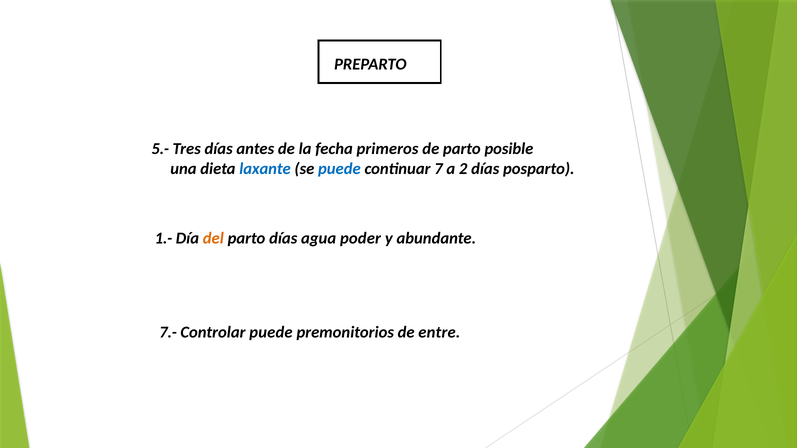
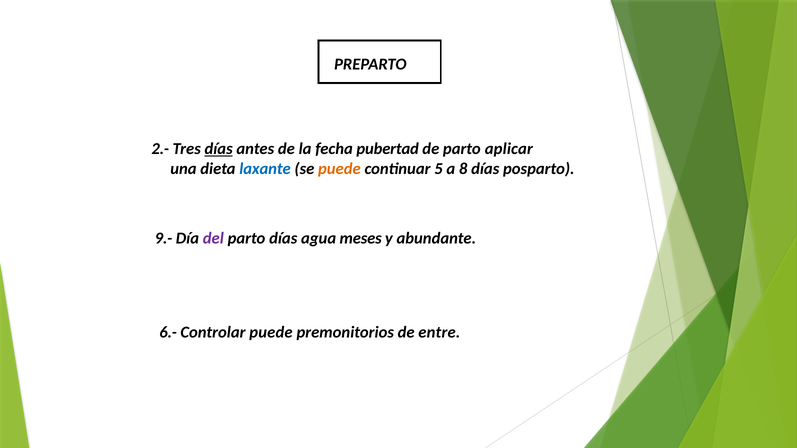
5.-: 5.- -> 2.-
días at (219, 149) underline: none -> present
primeros: primeros -> pubertad
posible: posible -> aplicar
puede at (339, 169) colour: blue -> orange
7: 7 -> 5
2: 2 -> 8
1.-: 1.- -> 9.-
del colour: orange -> purple
poder: poder -> meses
7.-: 7.- -> 6.-
